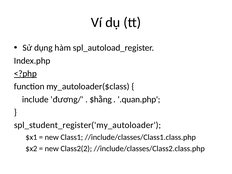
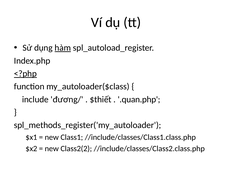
hàm underline: none -> present
$hằng: $hằng -> $thiết
spl_student_register('my_autoloader: spl_student_register('my_autoloader -> spl_methods_register('my_autoloader
